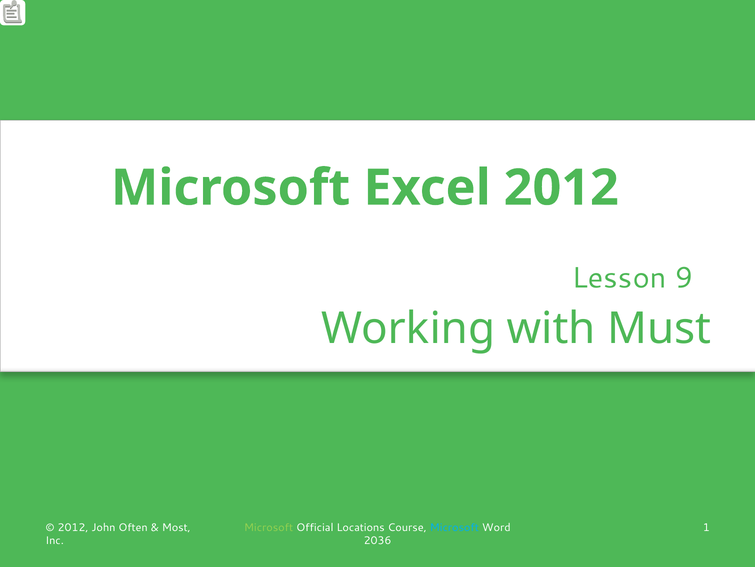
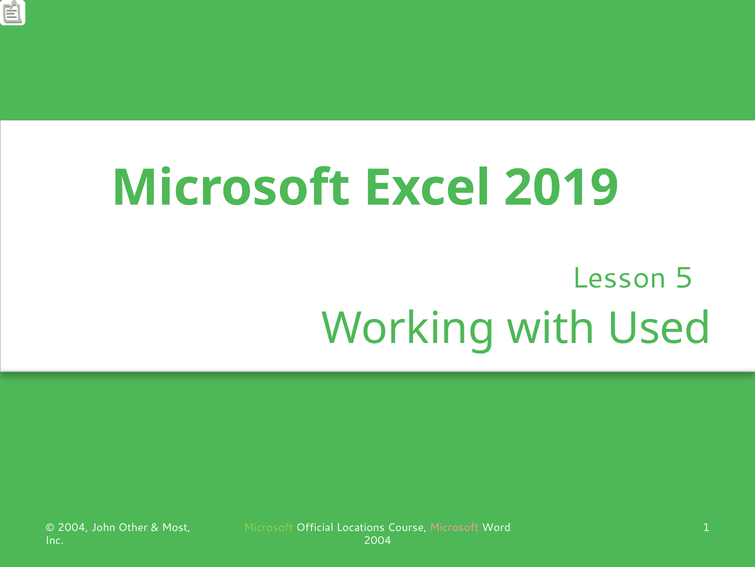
Excel 2012: 2012 -> 2019
9: 9 -> 5
Must: Must -> Used
2012 at (73, 527): 2012 -> 2004
Often: Often -> Other
Microsoft at (454, 527) colour: light blue -> pink
2036 at (378, 540): 2036 -> 2004
